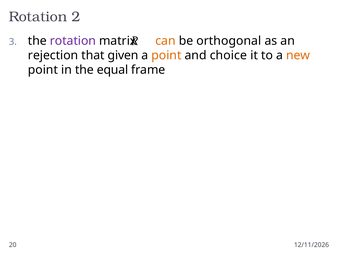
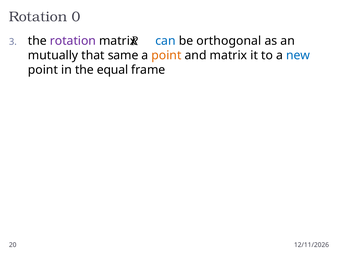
2: 2 -> 0
can colour: orange -> blue
rejection: rejection -> mutually
given: given -> same
and choice: choice -> matrix
new colour: orange -> blue
